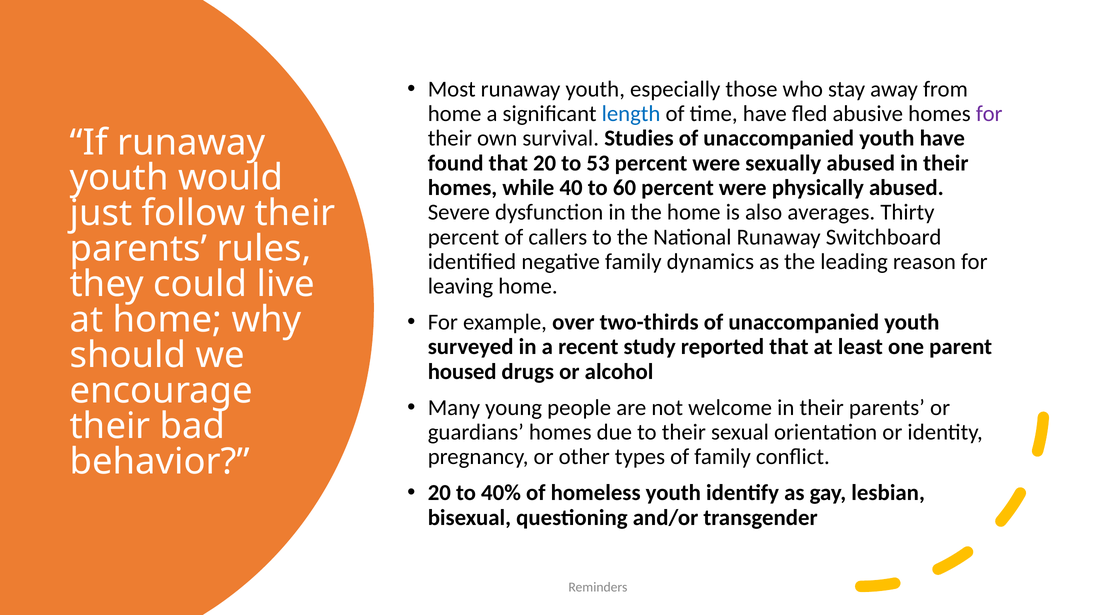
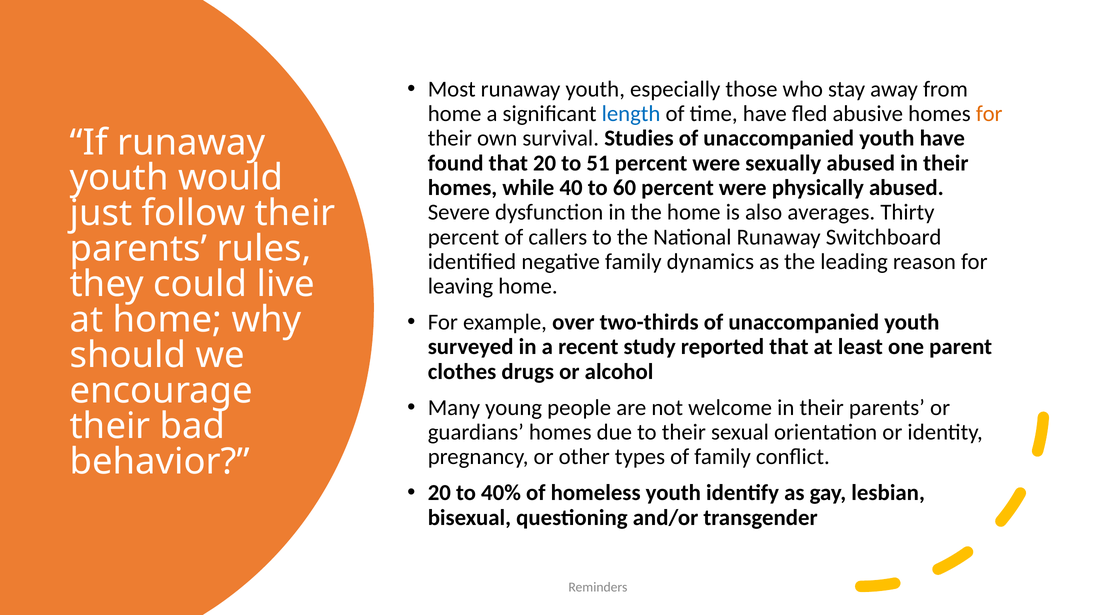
for at (989, 114) colour: purple -> orange
53: 53 -> 51
housed: housed -> clothes
